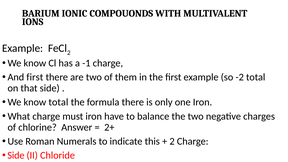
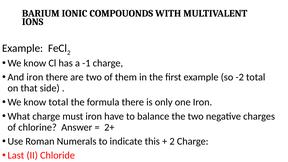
And first: first -> iron
Side at (16, 155): Side -> Last
